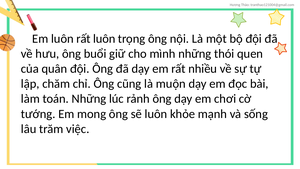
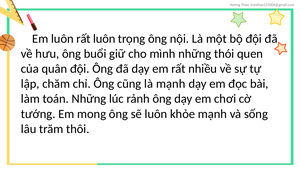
là muộn: muộn -> mạnh
việc: việc -> thôi
